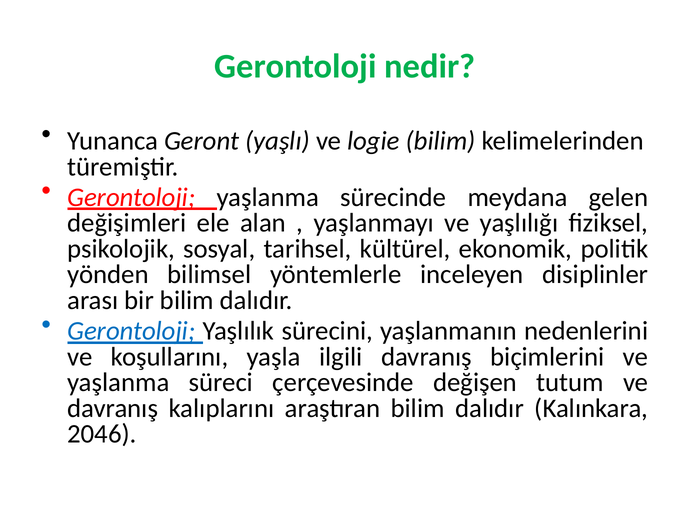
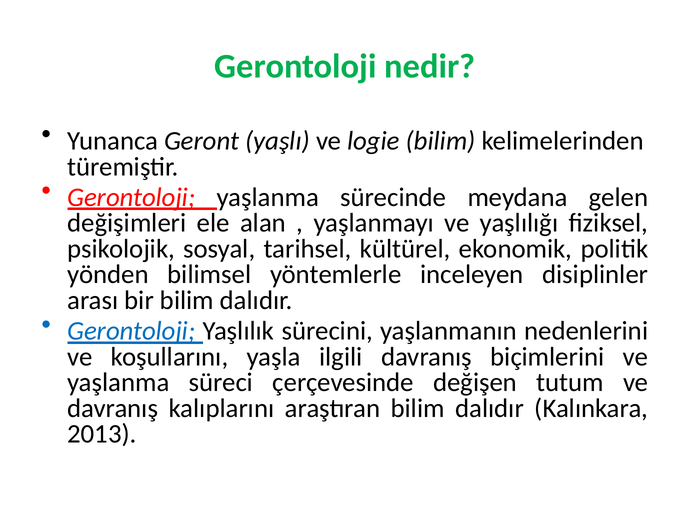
2046: 2046 -> 2013
